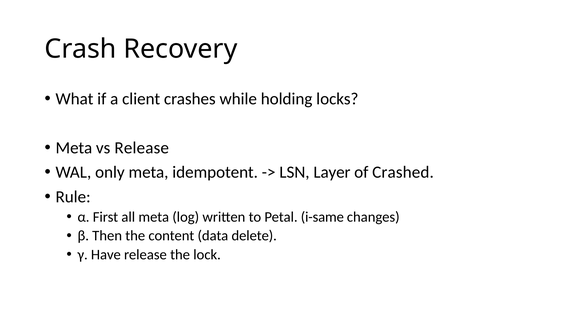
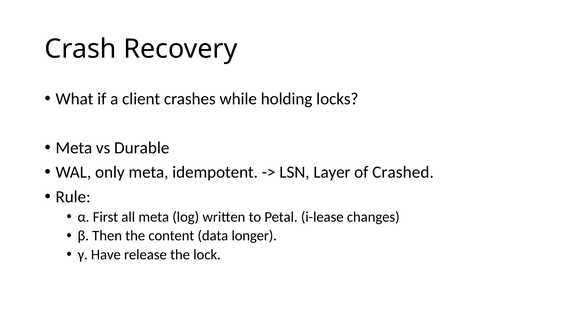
vs Release: Release -> Durable
i-same: i-same -> i-lease
delete: delete -> longer
